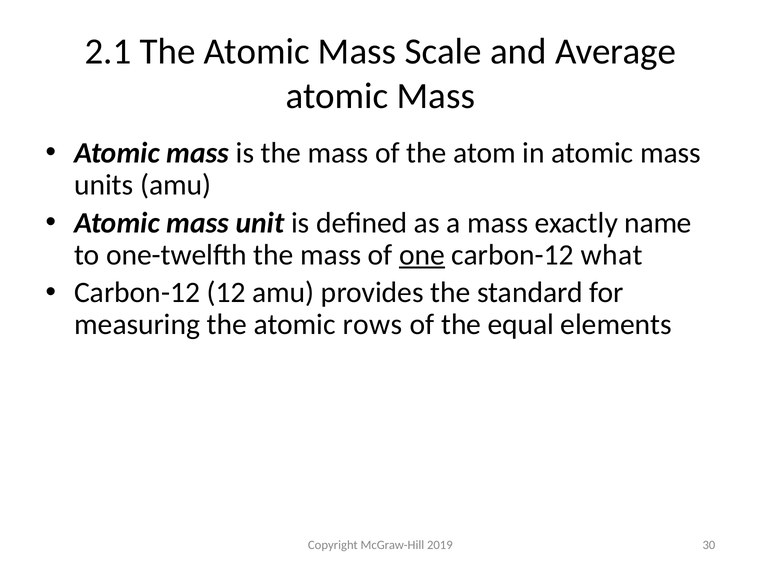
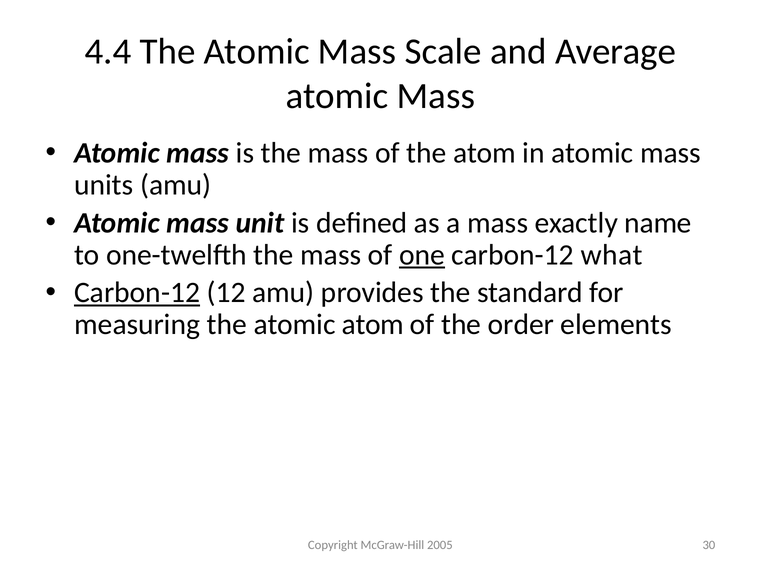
2.1: 2.1 -> 4.4
Carbon-12 at (137, 293) underline: none -> present
atomic rows: rows -> atom
equal: equal -> order
2019: 2019 -> 2005
